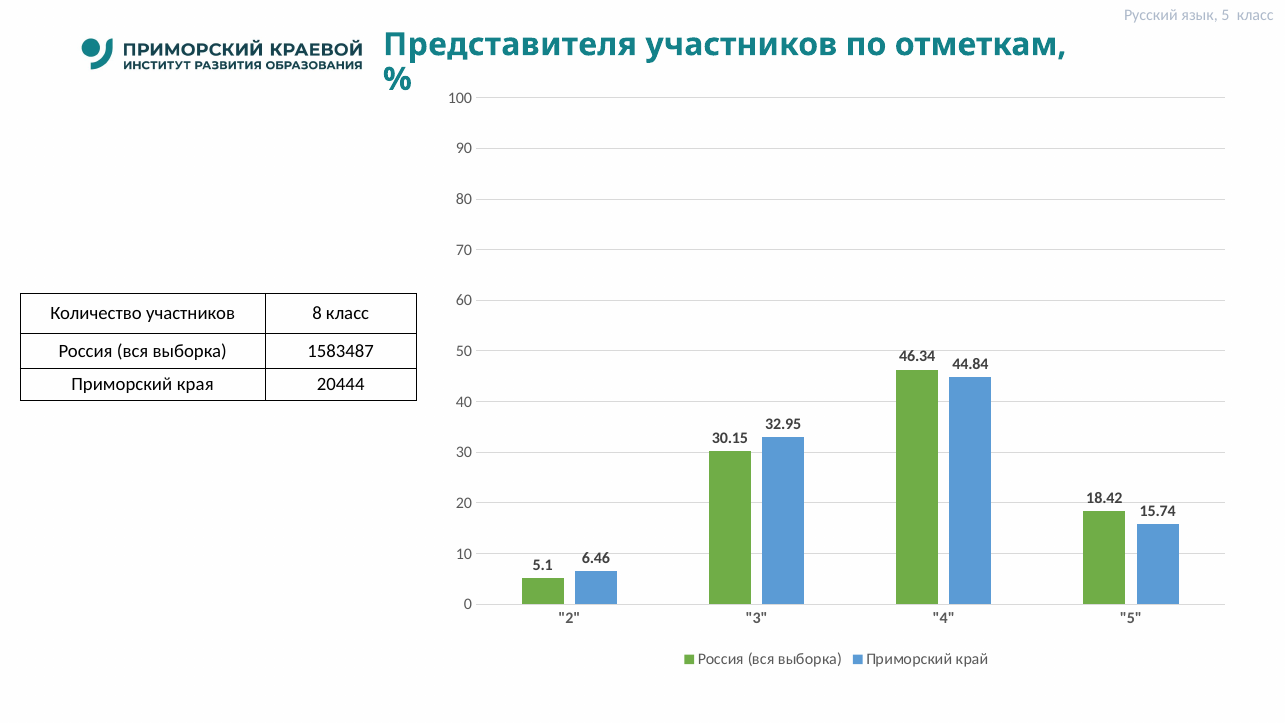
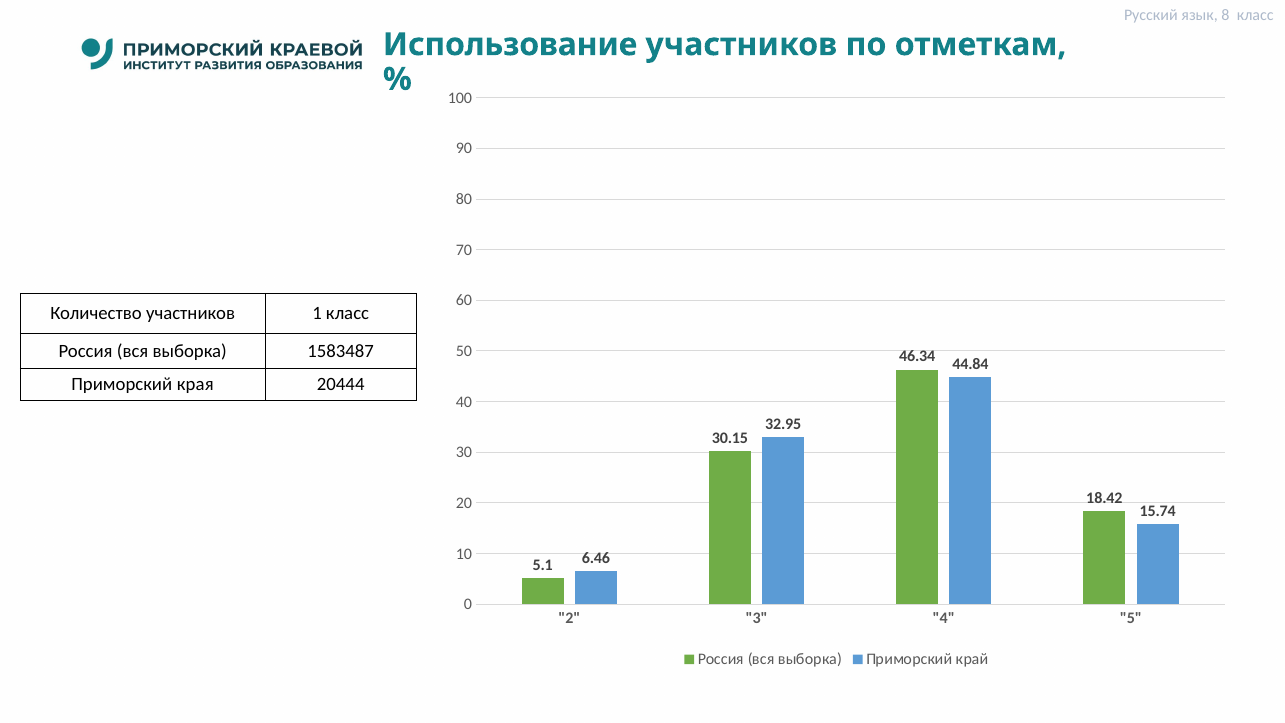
язык 5: 5 -> 8
Представителя: Представителя -> Использование
8: 8 -> 1
